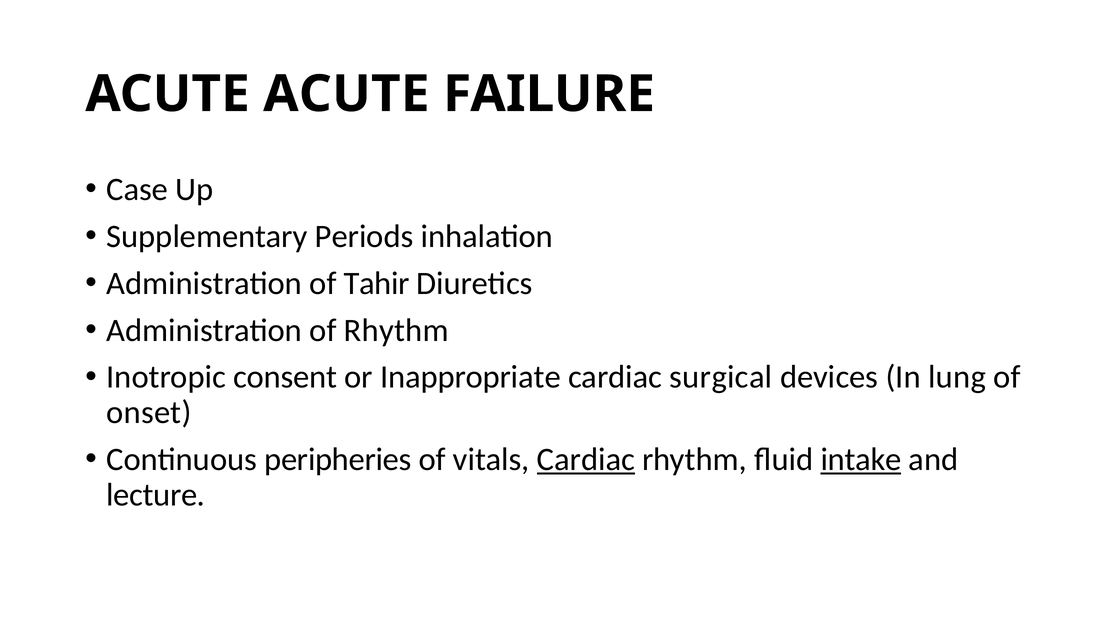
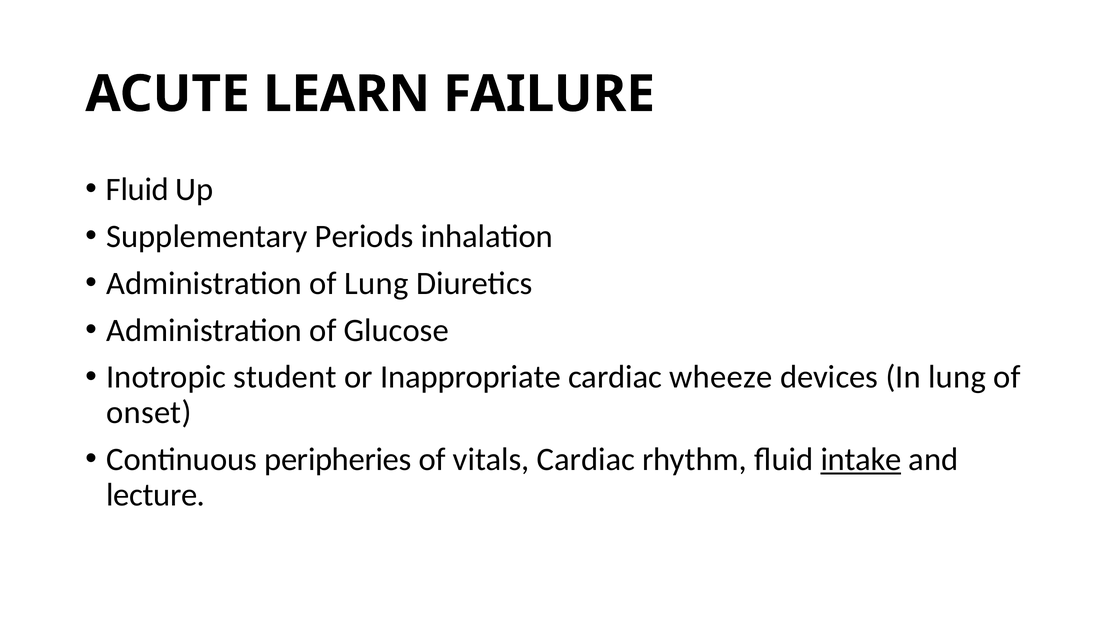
ACUTE ACUTE: ACUTE -> LEARN
Case at (137, 189): Case -> Fluid
of Tahir: Tahir -> Lung
of Rhythm: Rhythm -> Glucose
consent: consent -> student
surgical: surgical -> wheeze
Cardiac at (586, 459) underline: present -> none
